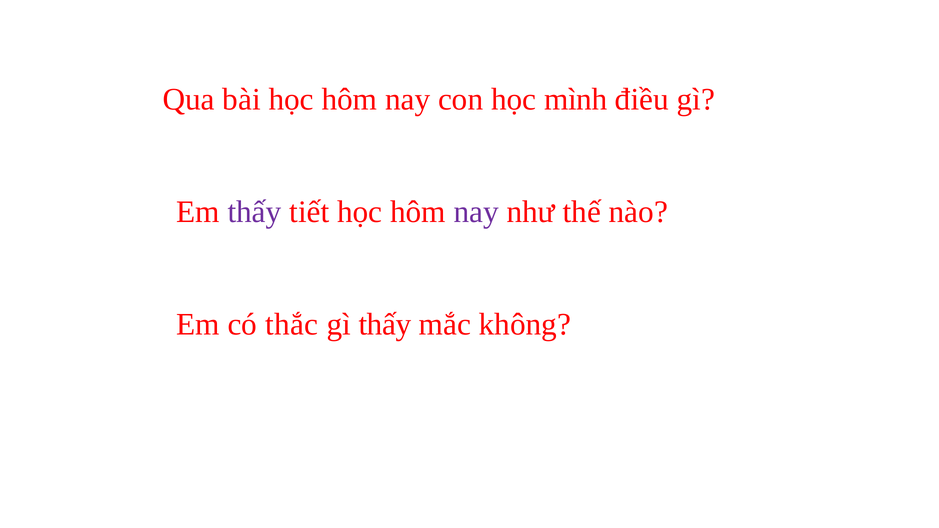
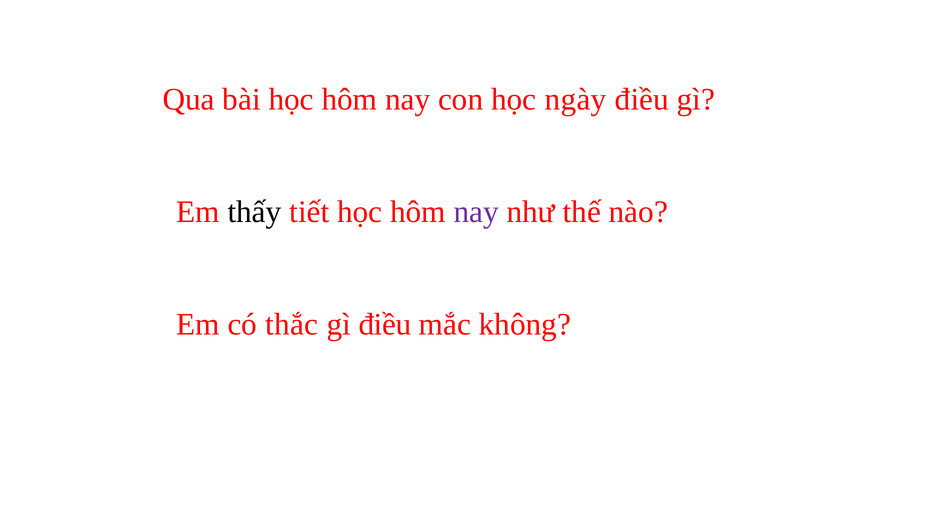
mình: mình -> ngày
thấy at (255, 212) colour: purple -> black
gì thấy: thấy -> điều
